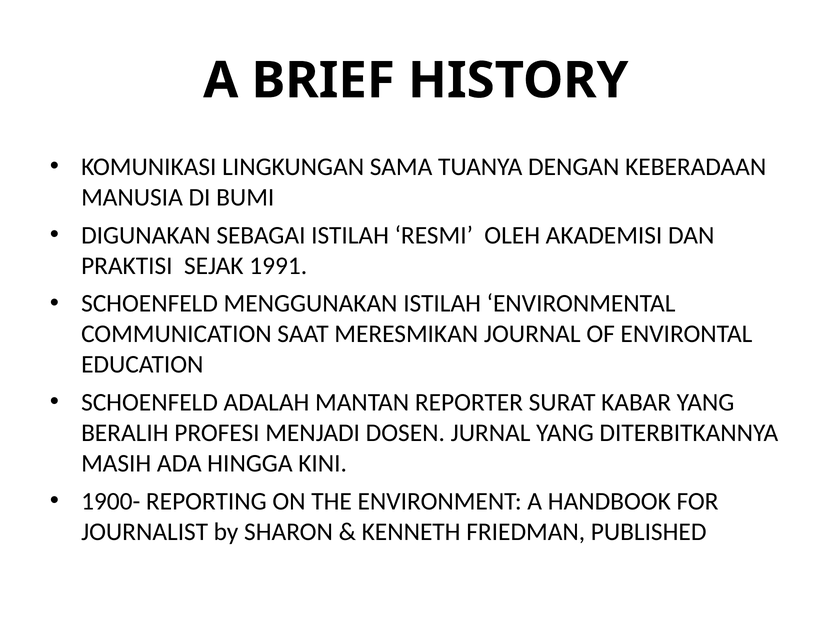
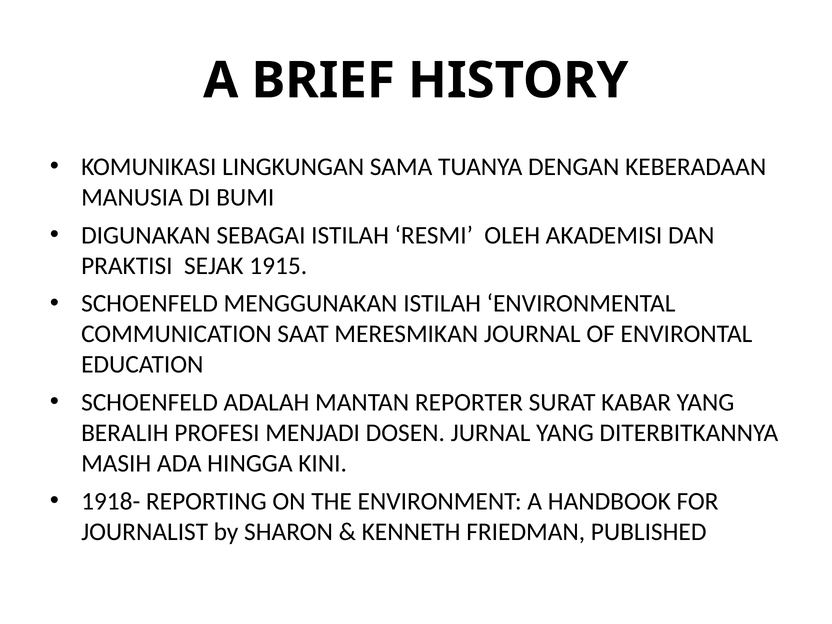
1991: 1991 -> 1915
1900-: 1900- -> 1918-
